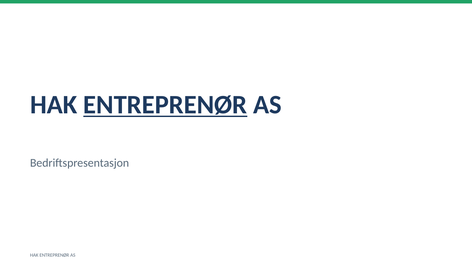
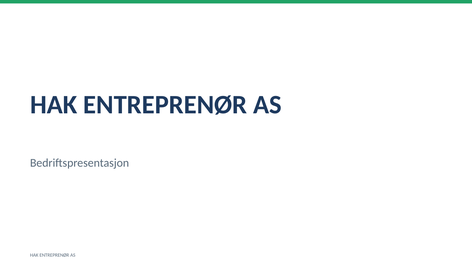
ENTREPRENØR at (165, 105) underline: present -> none
